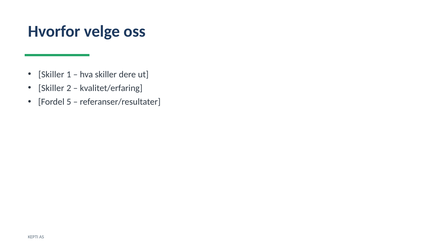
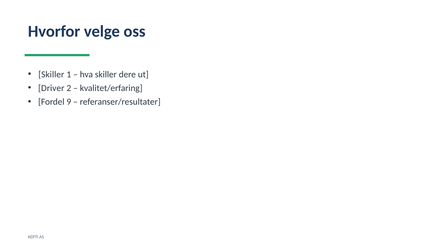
Skiller at (51, 88): Skiller -> Driver
5: 5 -> 9
